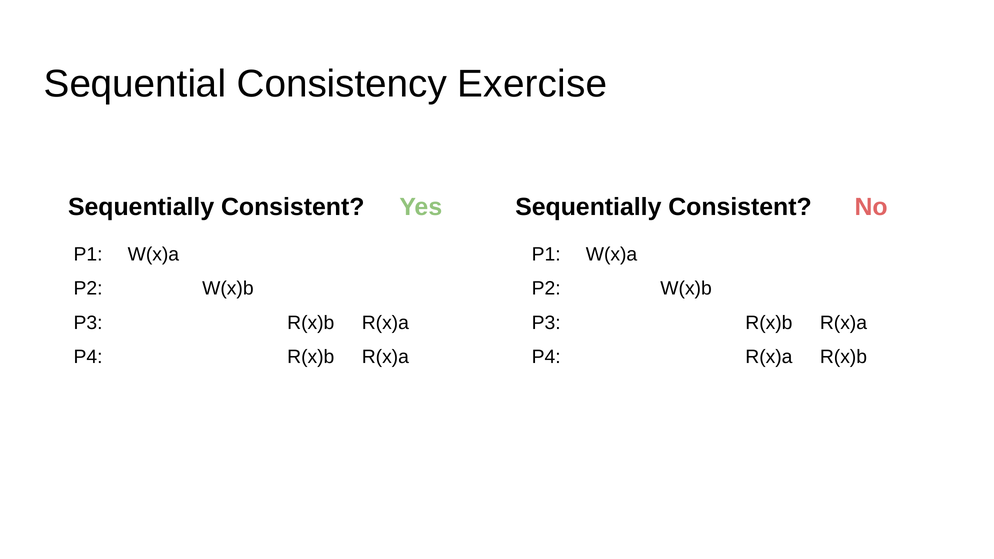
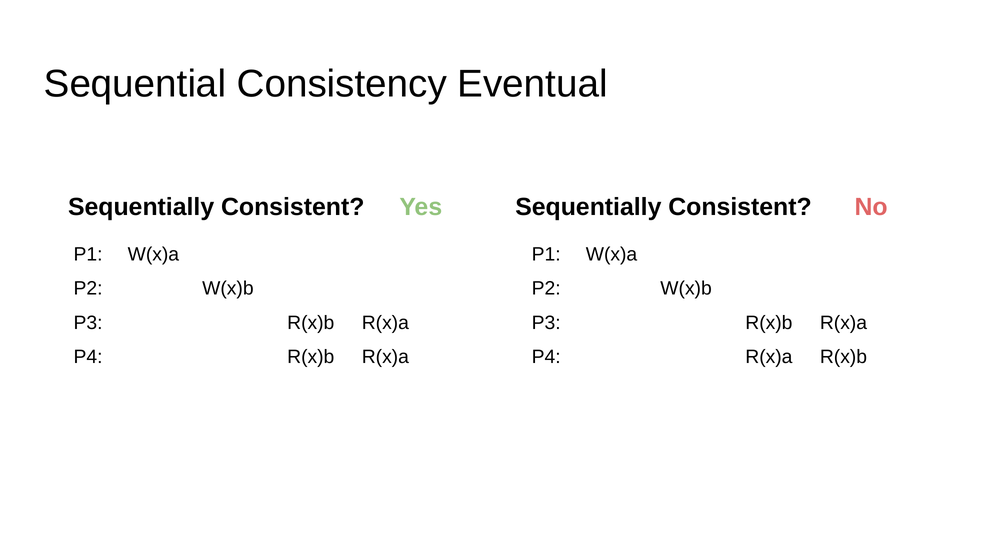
Exercise: Exercise -> Eventual
